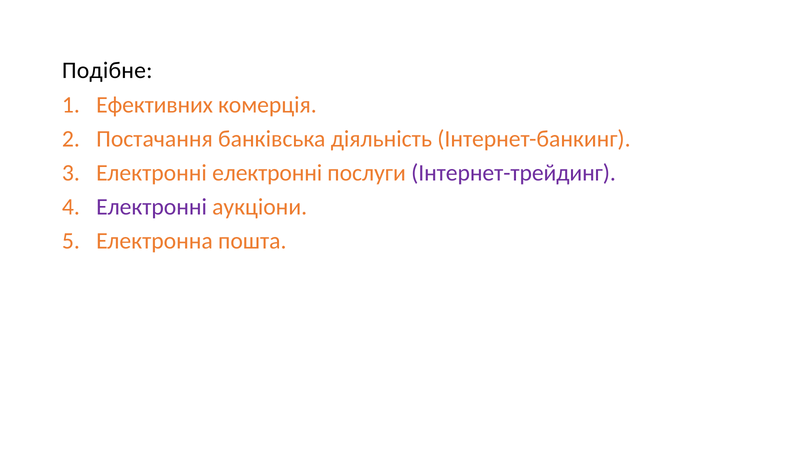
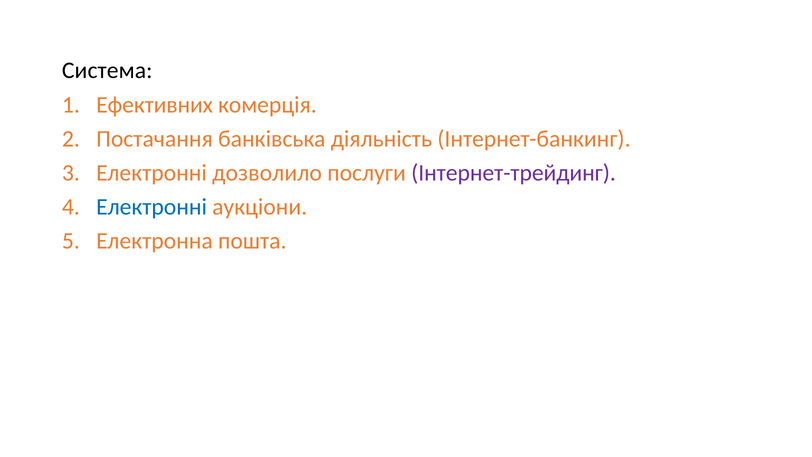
Подібне: Подібне -> Система
Електронні електронні: електронні -> дозволило
Електронні at (152, 207) colour: purple -> blue
